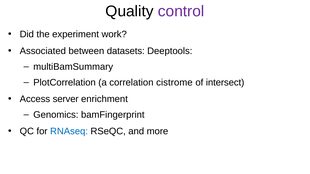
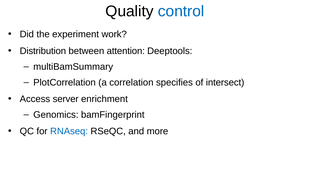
control colour: purple -> blue
Associated: Associated -> Distribution
datasets: datasets -> attention
cistrome: cistrome -> specifies
